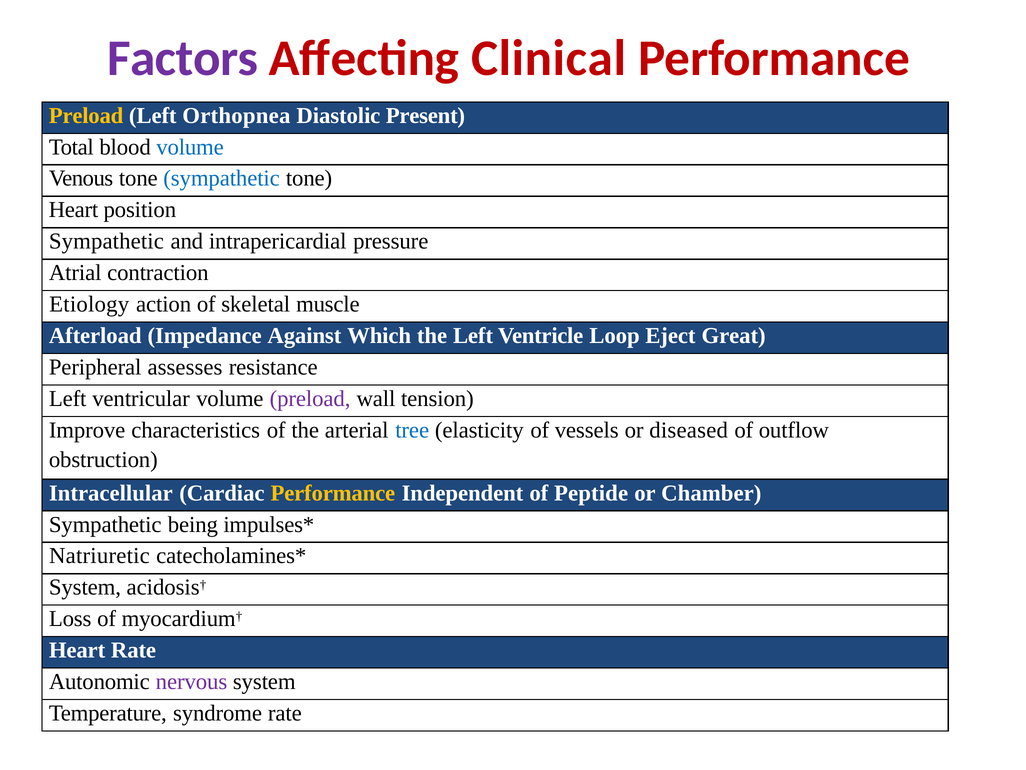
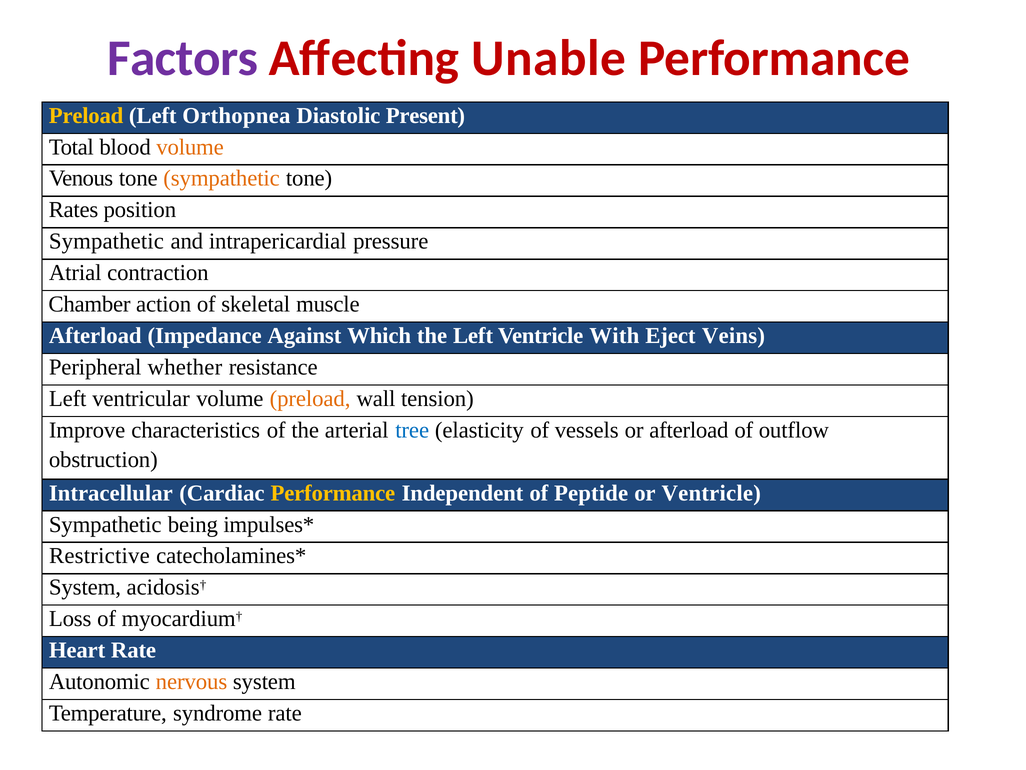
Clinical: Clinical -> Unable
volume at (190, 147) colour: blue -> orange
sympathetic at (222, 178) colour: blue -> orange
Heart at (73, 210): Heart -> Rates
Etiology: Etiology -> Chamber
Loop: Loop -> With
Great: Great -> Veins
assesses: assesses -> whether
preload at (310, 398) colour: purple -> orange
or diseased: diseased -> afterload
or Chamber: Chamber -> Ventricle
Natriuretic: Natriuretic -> Restrictive
nervous colour: purple -> orange
